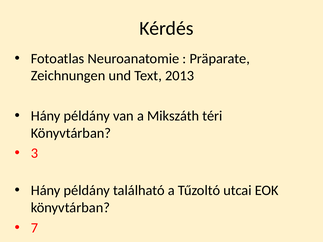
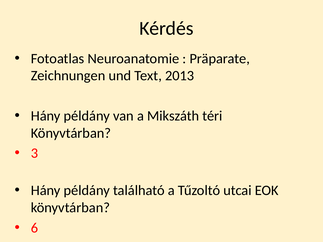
7: 7 -> 6
